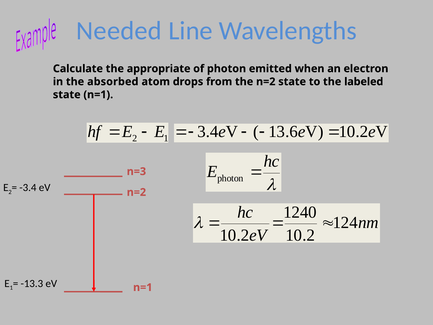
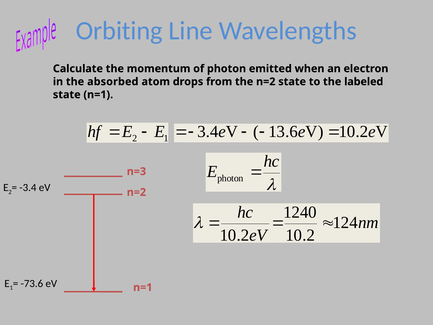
Needed: Needed -> Orbiting
appropriate: appropriate -> momentum
-13.3: -13.3 -> -73.6
